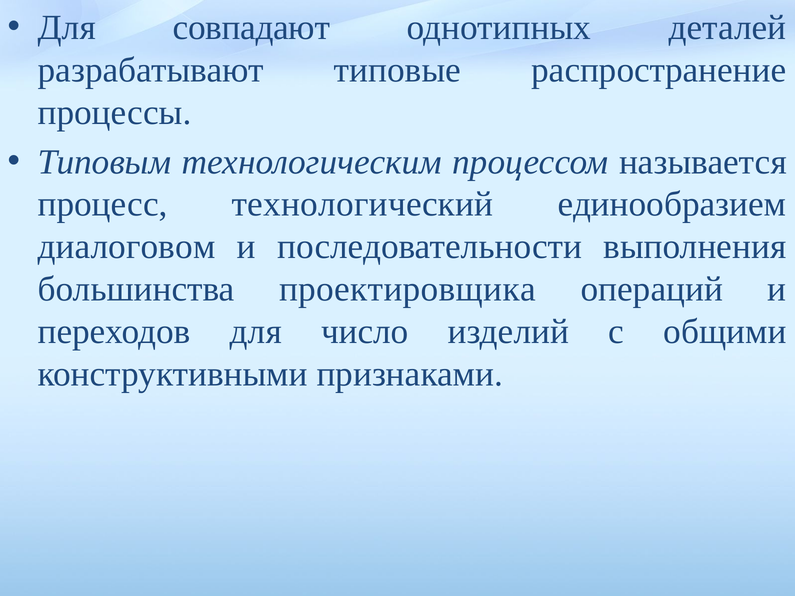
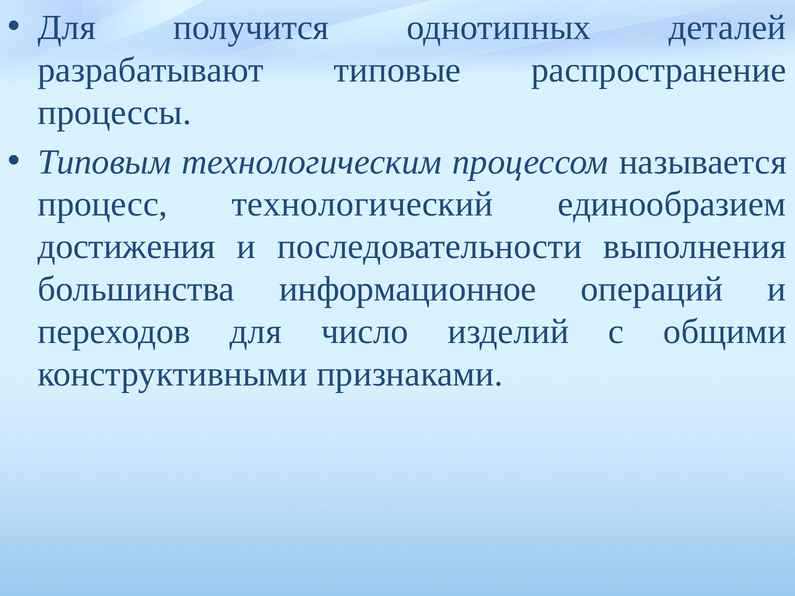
совпадают: совпадают -> получится
диалоговом: диалоговом -> достижения
проектировщика: проектировщика -> информационное
